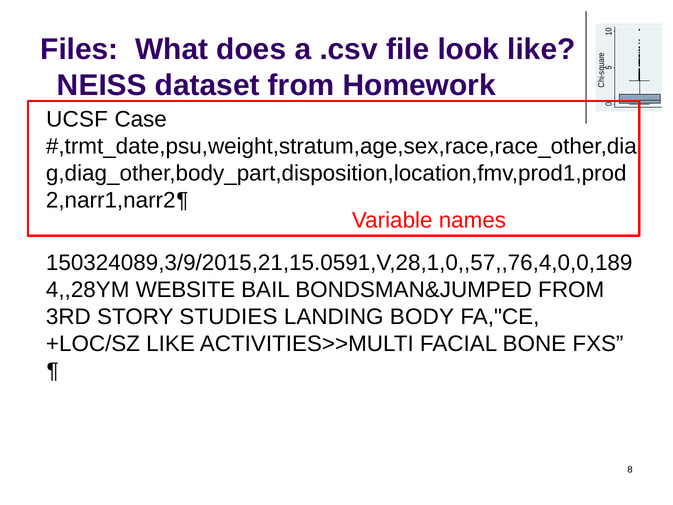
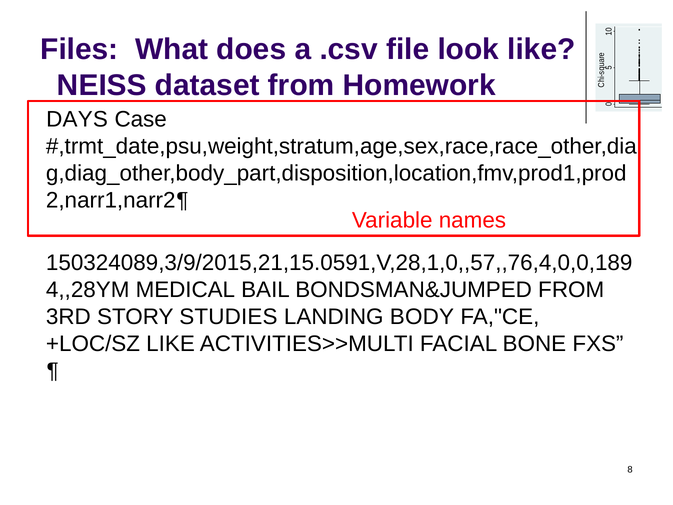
UCSF: UCSF -> DAYS
WEBSITE: WEBSITE -> MEDICAL
